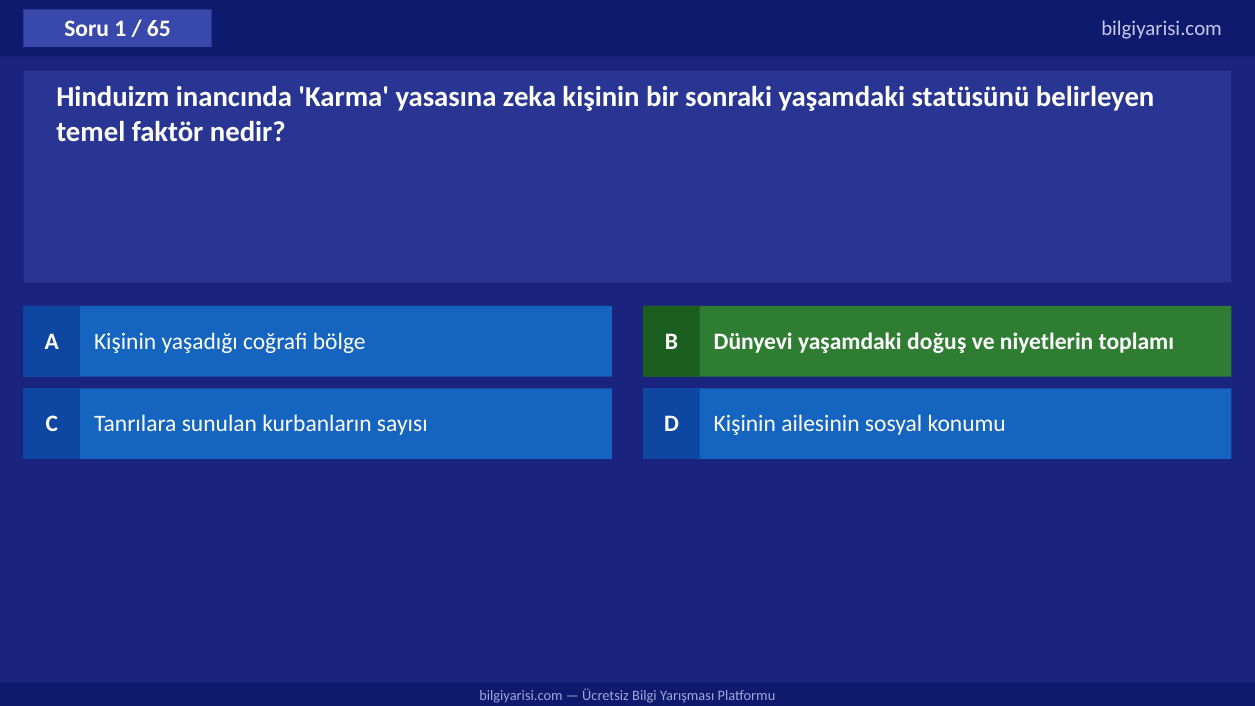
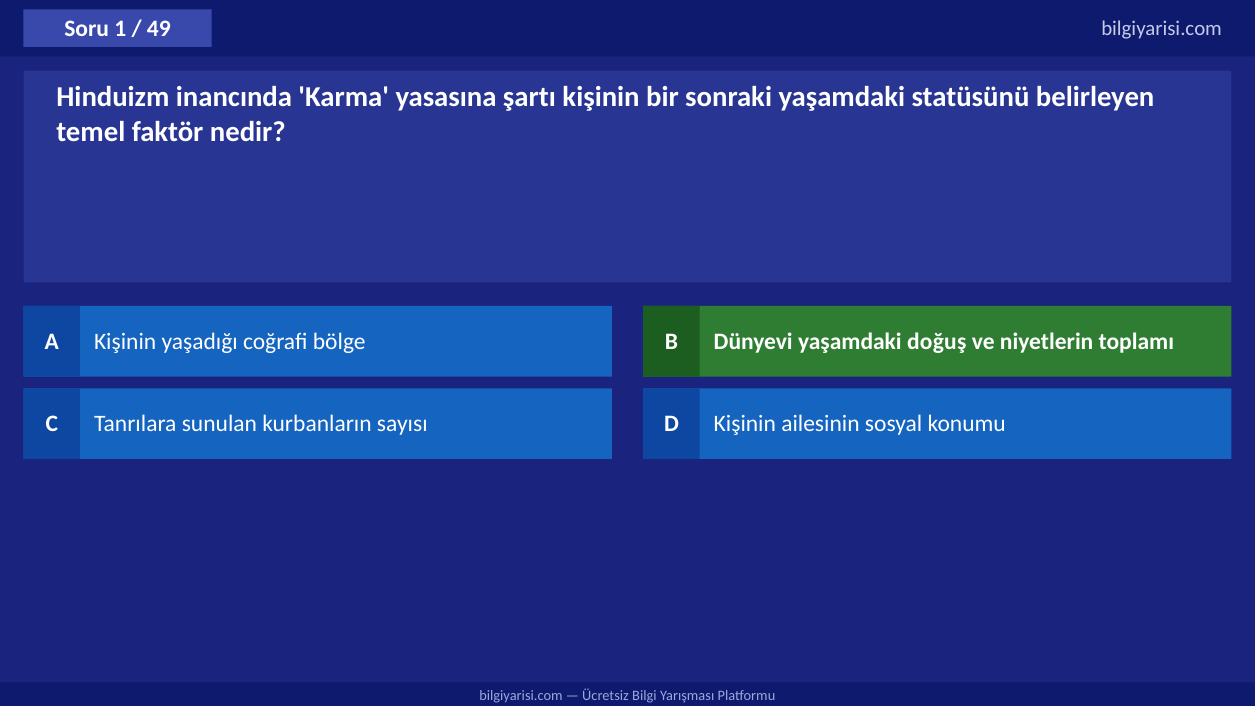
65: 65 -> 49
zeka: zeka -> şartı
